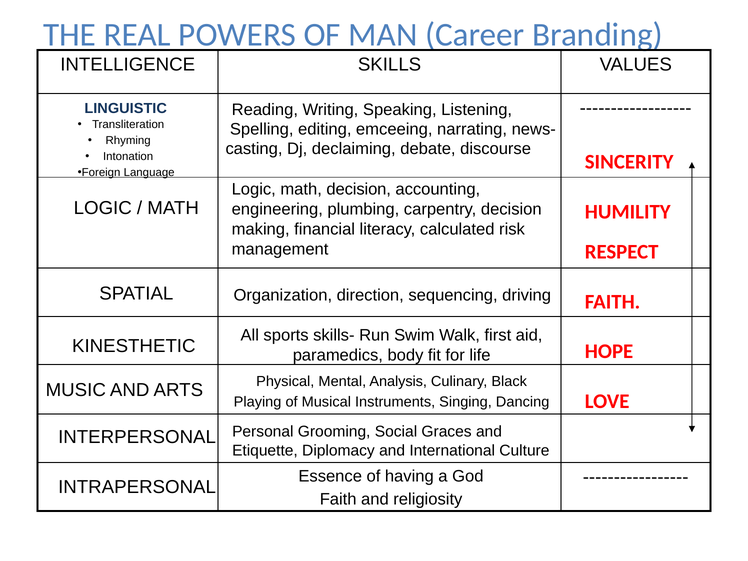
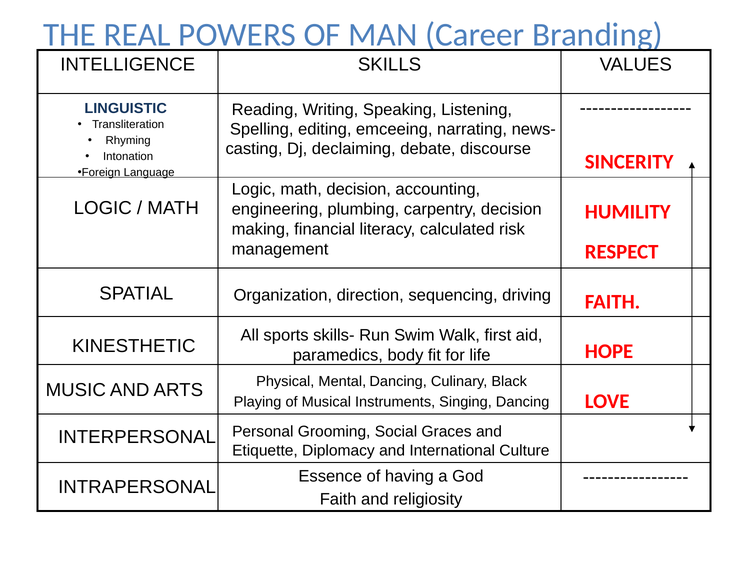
Mental Analysis: Analysis -> Dancing
